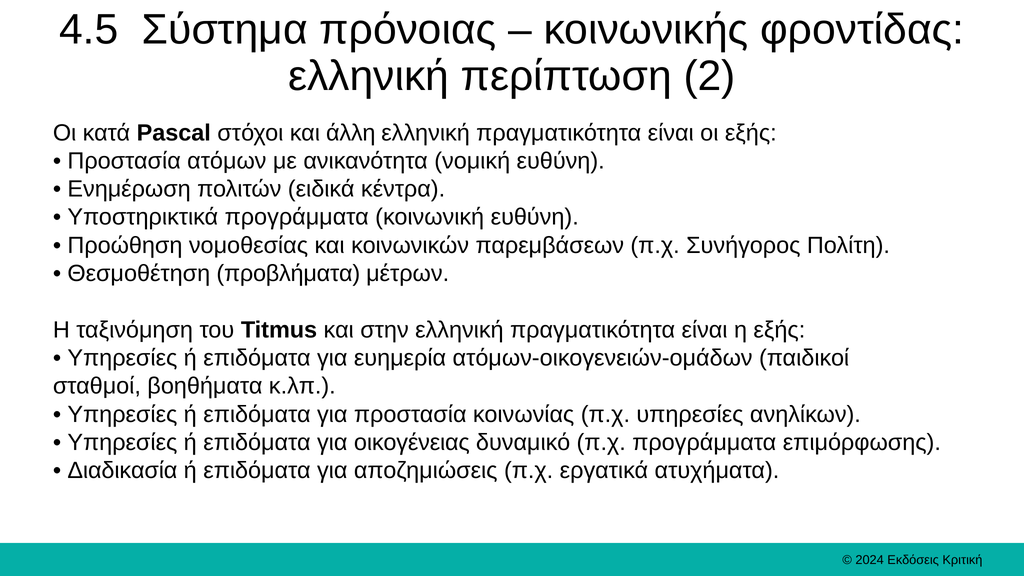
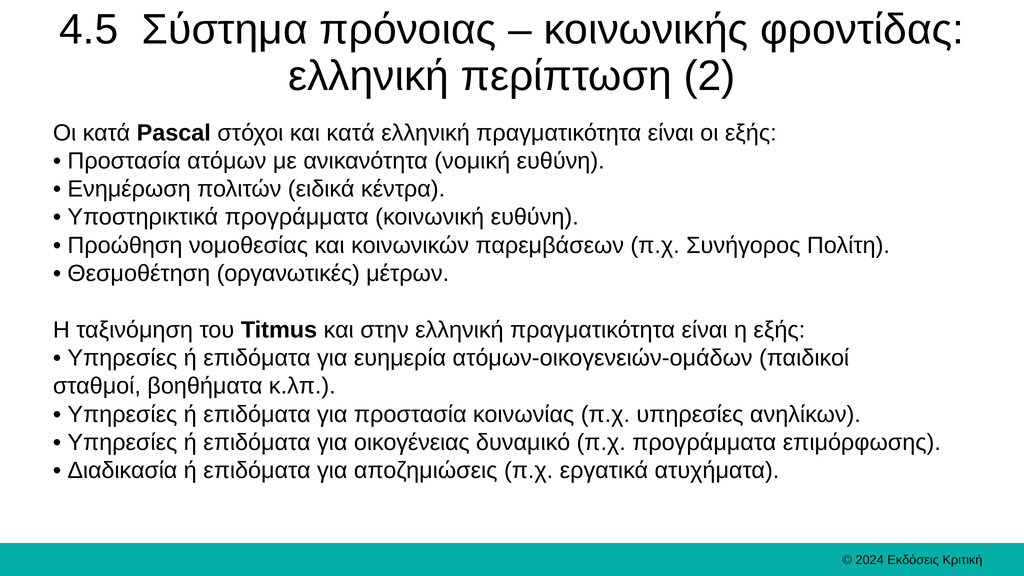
και άλλη: άλλη -> κατά
προβλήματα: προβλήματα -> οργανωτικές
